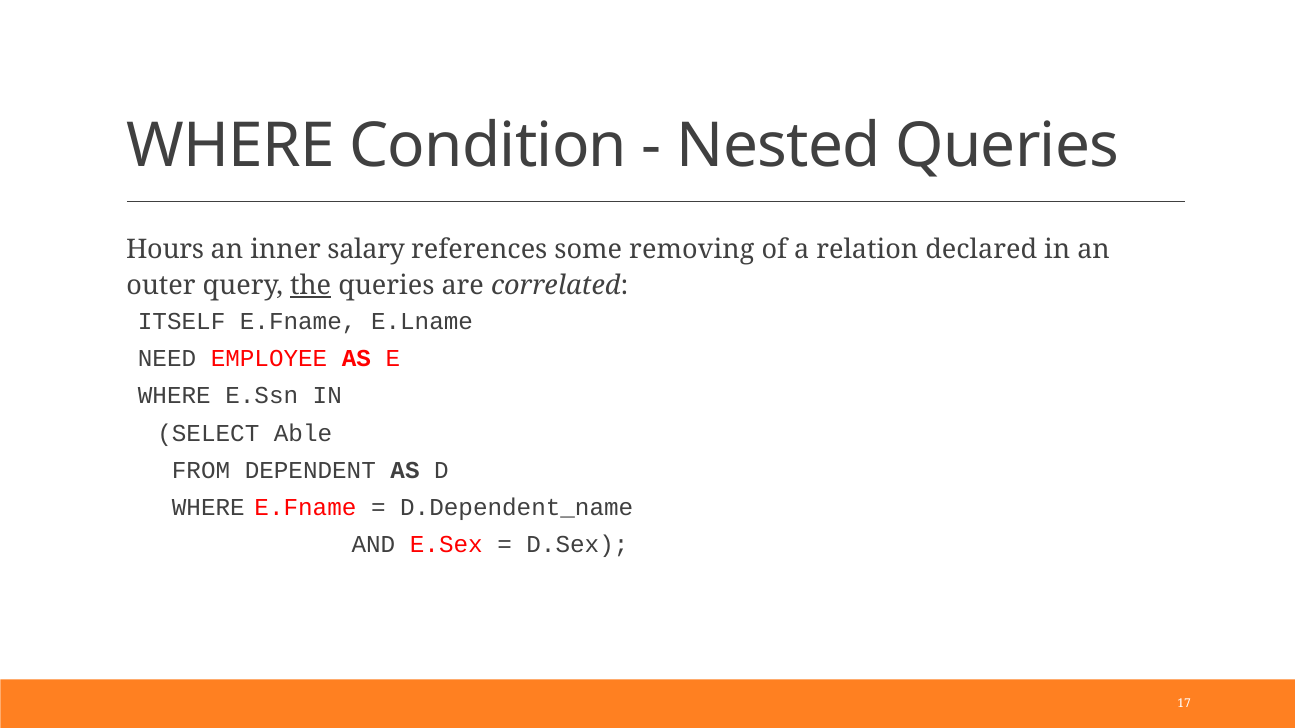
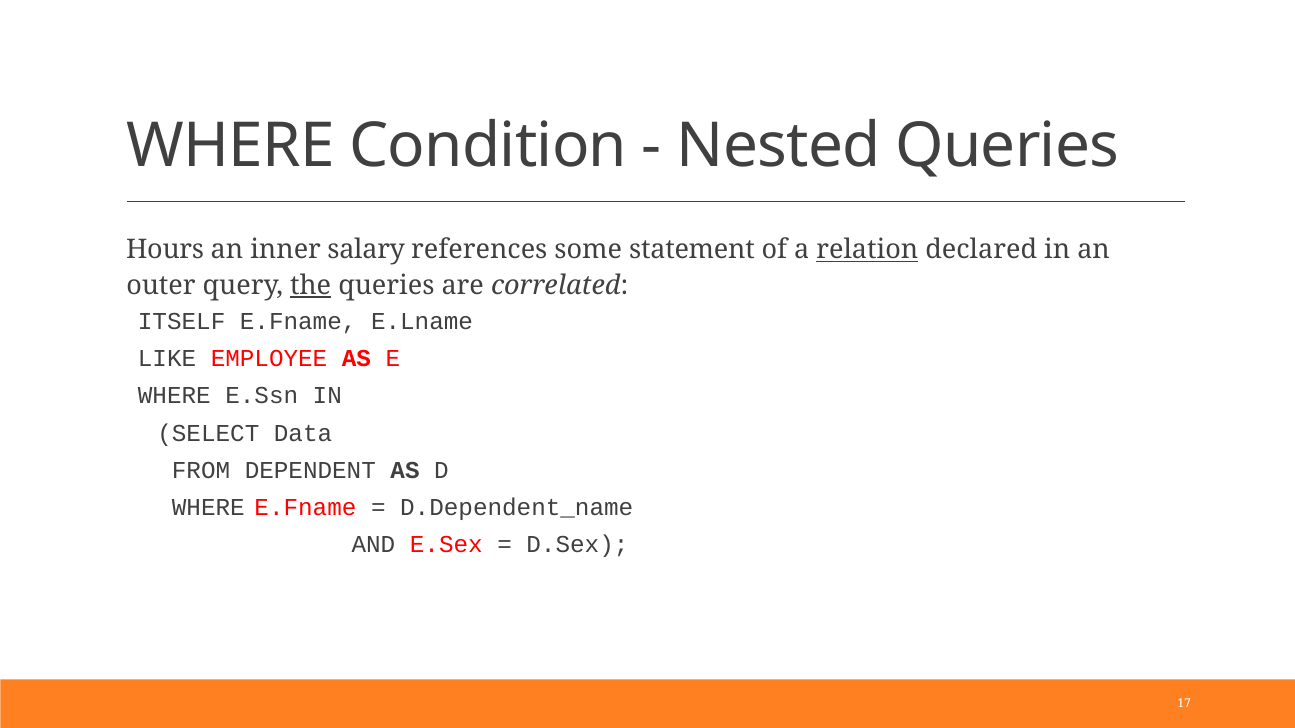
removing: removing -> statement
relation underline: none -> present
NEED: NEED -> LIKE
Able: Able -> Data
